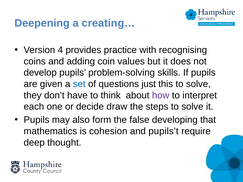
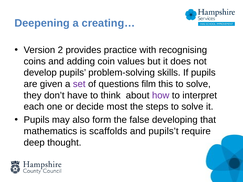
4: 4 -> 2
set colour: blue -> purple
just: just -> film
draw: draw -> most
cohesion: cohesion -> scaffolds
